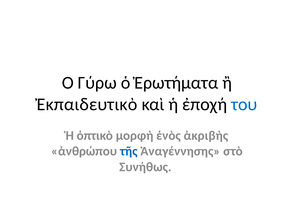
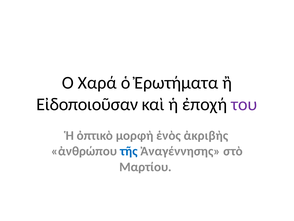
Γύρω: Γύρω -> Χαρά
Ἐκπαιδευτικὸ: Ἐκπαιδευτικὸ -> Εἰδοποιοῦσαν
του colour: blue -> purple
Συνήθως: Συνήθως -> Μαρτίου
